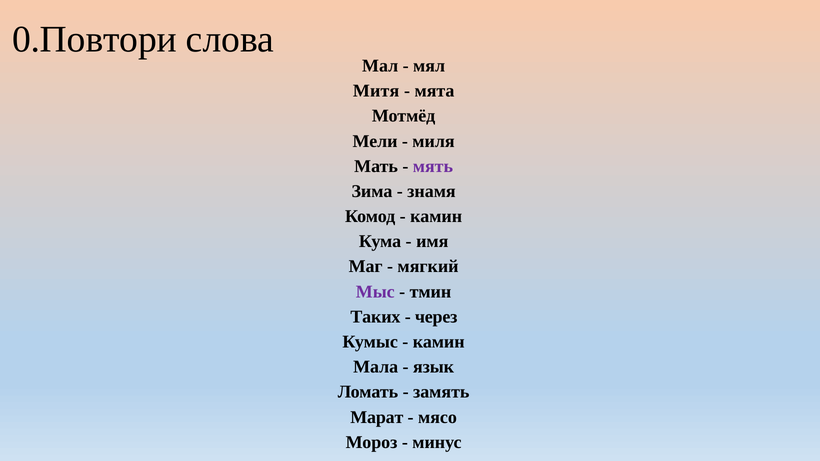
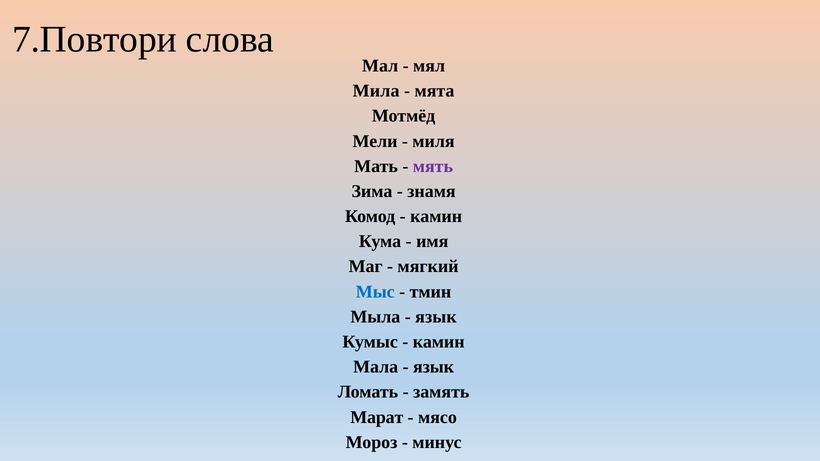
0.Повтори: 0.Повтори -> 7.Повтори
Митя: Митя -> Мила
Мыс colour: purple -> blue
Таких: Таких -> Мыла
через at (436, 317): через -> язык
